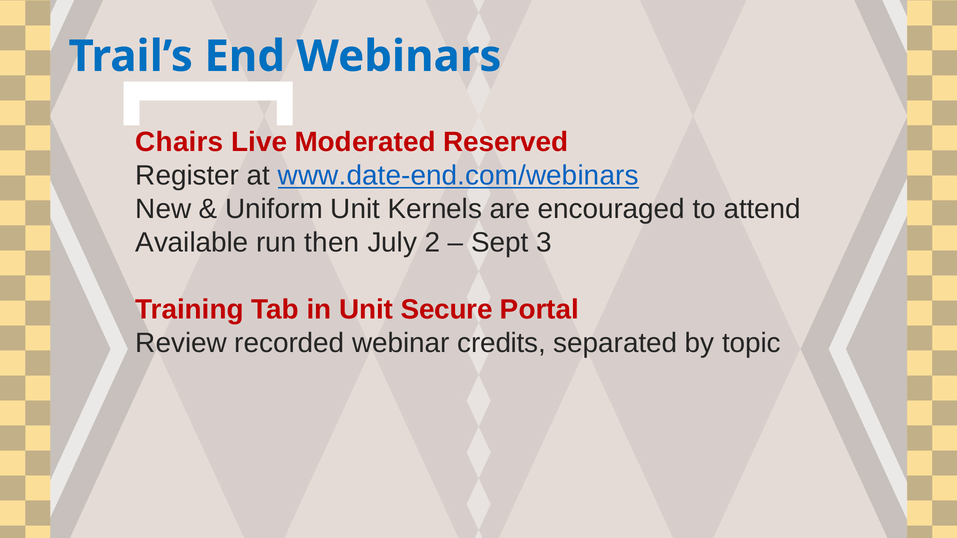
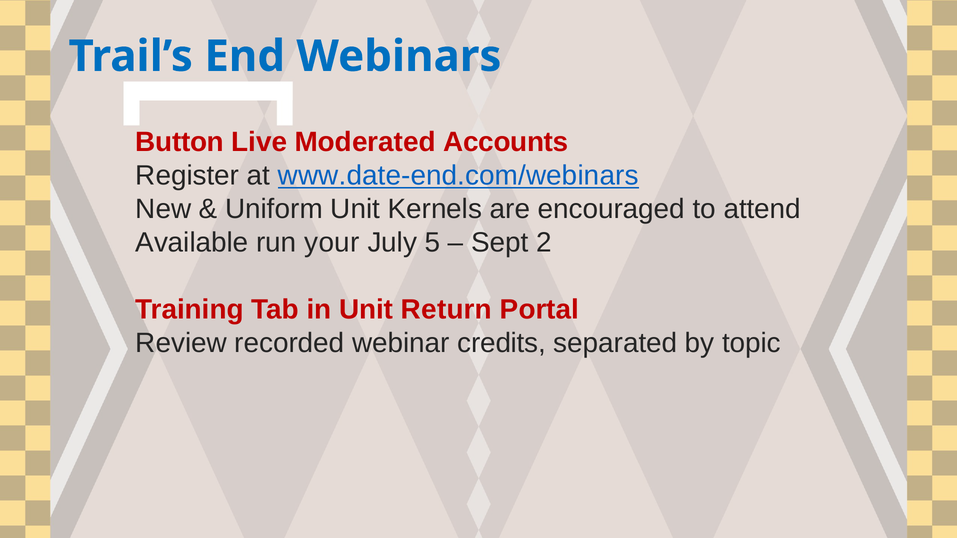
Chairs: Chairs -> Button
Reserved: Reserved -> Accounts
then: then -> your
2: 2 -> 5
3: 3 -> 2
Secure: Secure -> Return
